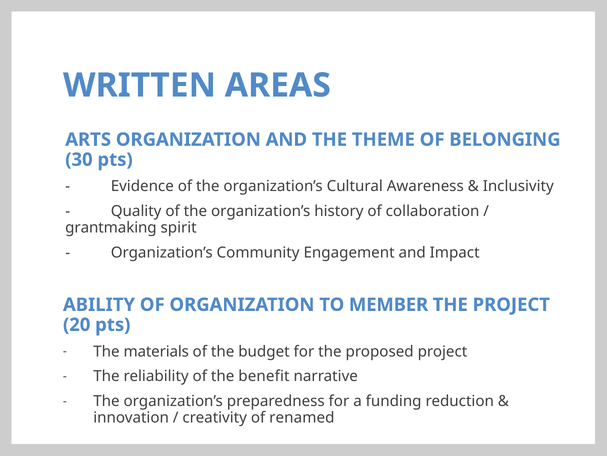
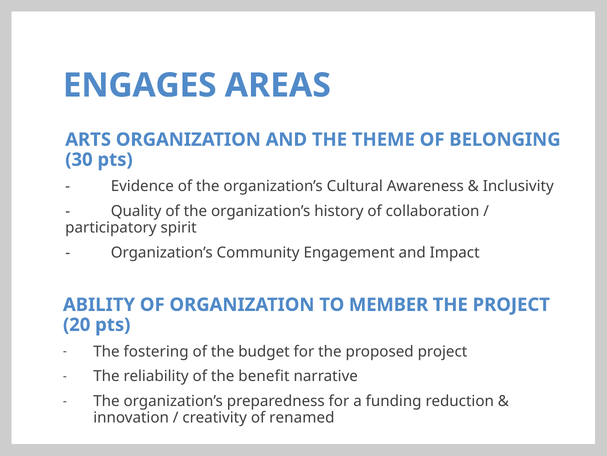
WRITTEN: WRITTEN -> ENGAGES
grantmaking: grantmaking -> participatory
materials: materials -> fostering
